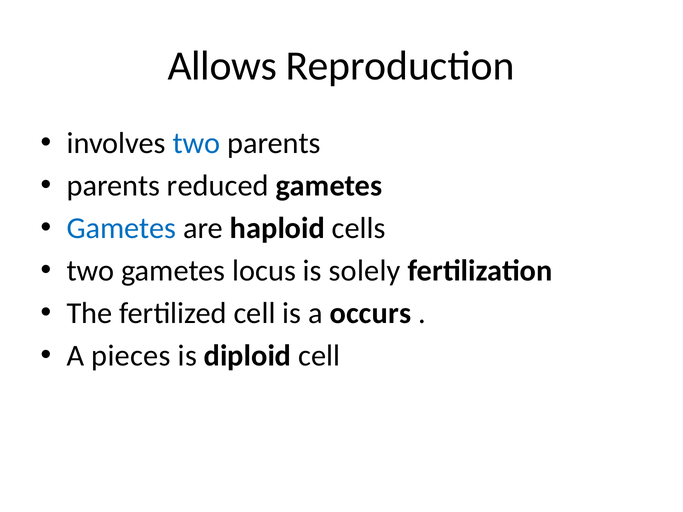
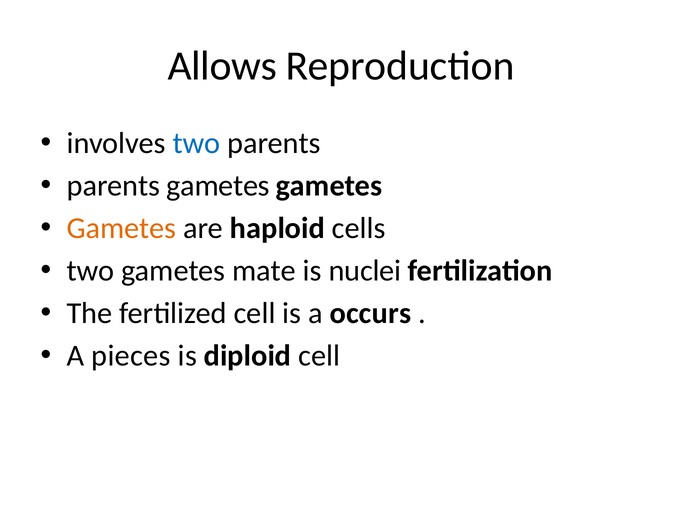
parents reduced: reduced -> gametes
Gametes at (121, 228) colour: blue -> orange
locus: locus -> mate
solely: solely -> nuclei
